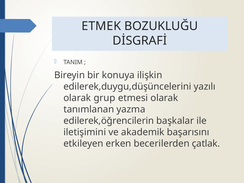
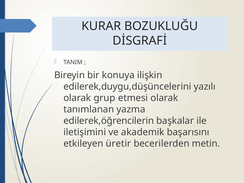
ETMEK: ETMEK -> KURAR
erken: erken -> üretir
çatlak: çatlak -> metin
